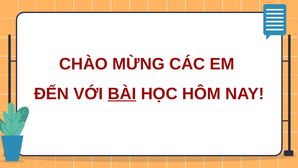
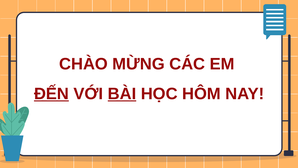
ĐẾN underline: none -> present
